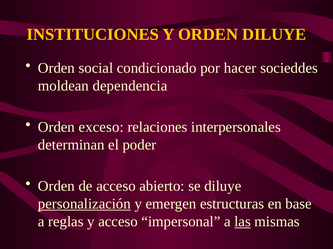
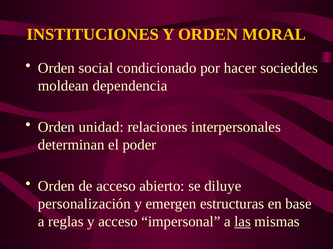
ORDEN DILUYE: DILUYE -> MORAL
exceso: exceso -> unidad
personalización underline: present -> none
